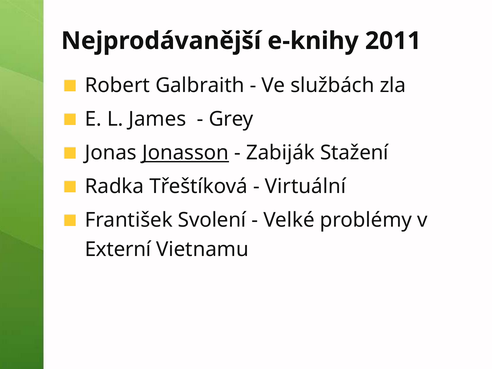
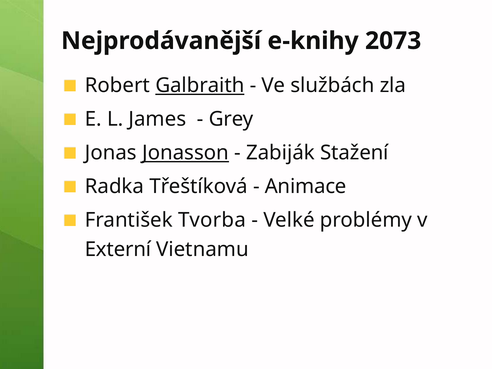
2011: 2011 -> 2073
Galbraith underline: none -> present
Virtuální: Virtuální -> Animace
Svolení: Svolení -> Tvorba
